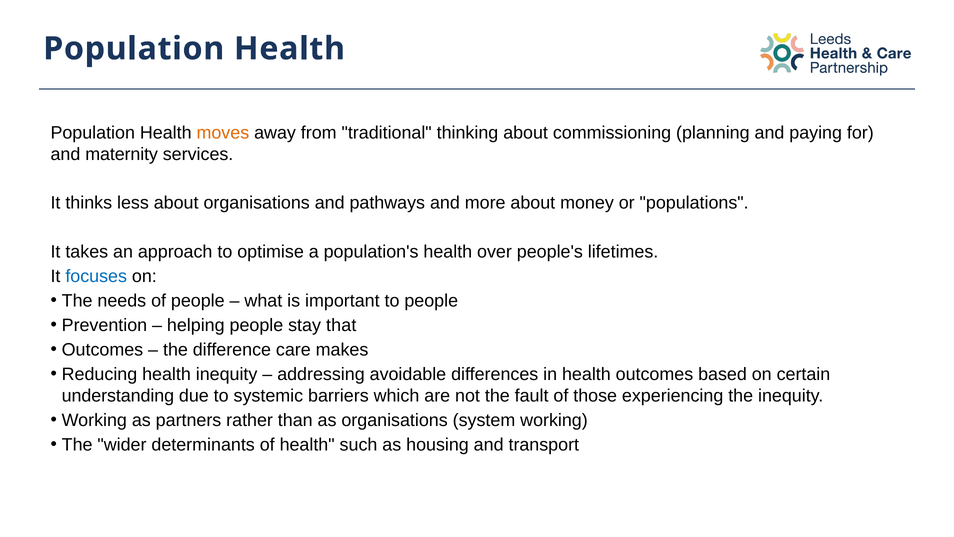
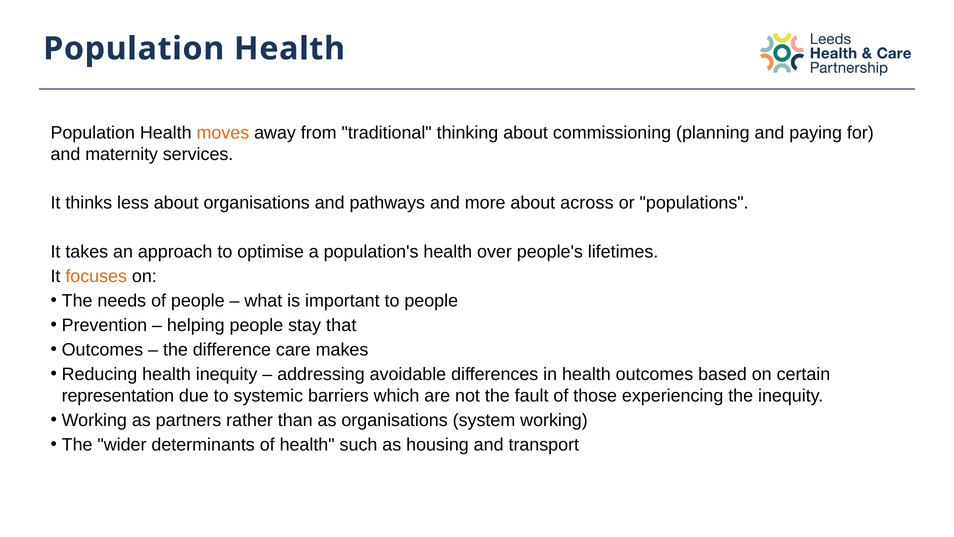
money: money -> across
focuses colour: blue -> orange
understanding: understanding -> representation
